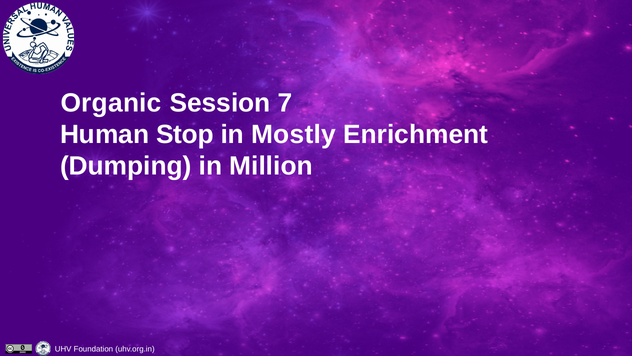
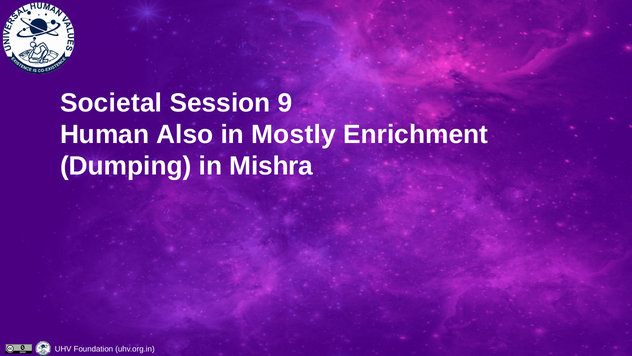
Organic: Organic -> Societal
7: 7 -> 9
Stop: Stop -> Also
Million: Million -> Mishra
